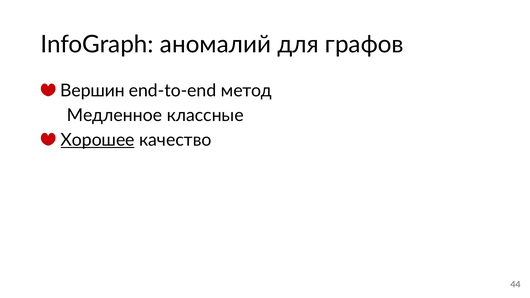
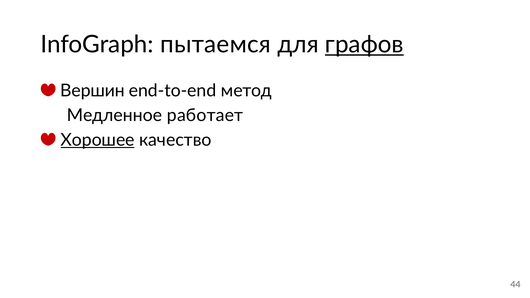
аномалий: аномалий -> пытаемся
графов underline: none -> present
классные: классные -> работает
